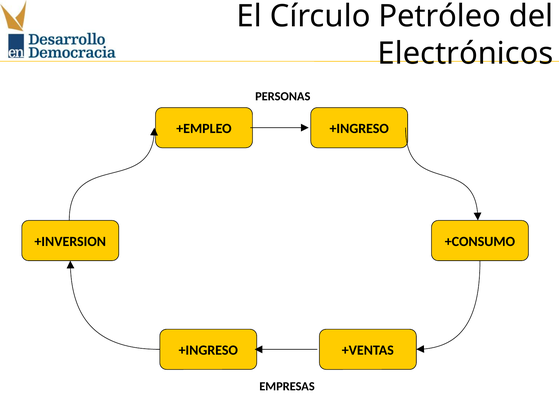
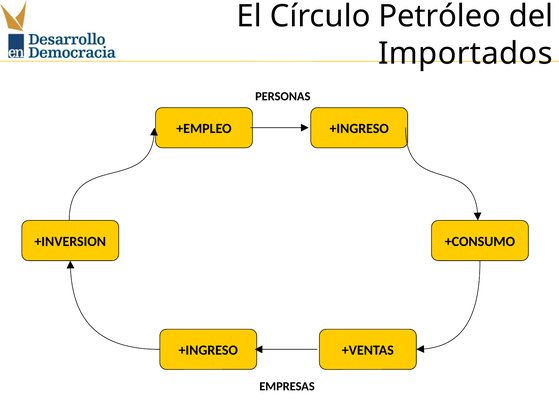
Electrónicos: Electrónicos -> Importados
